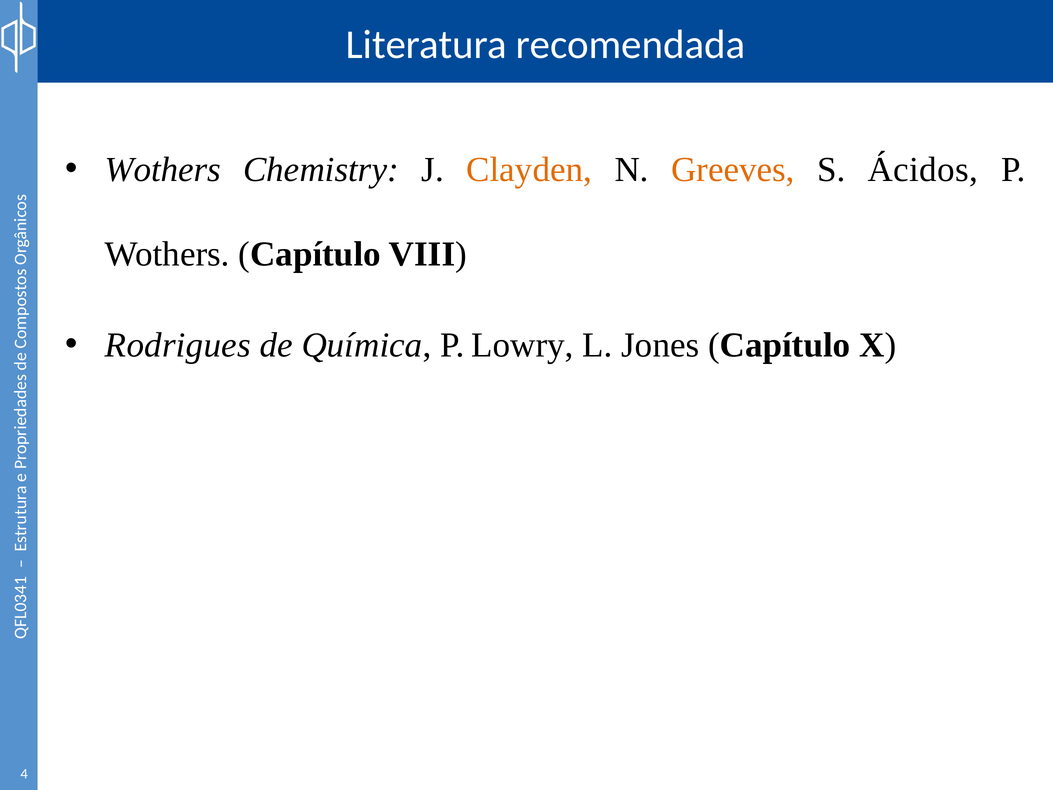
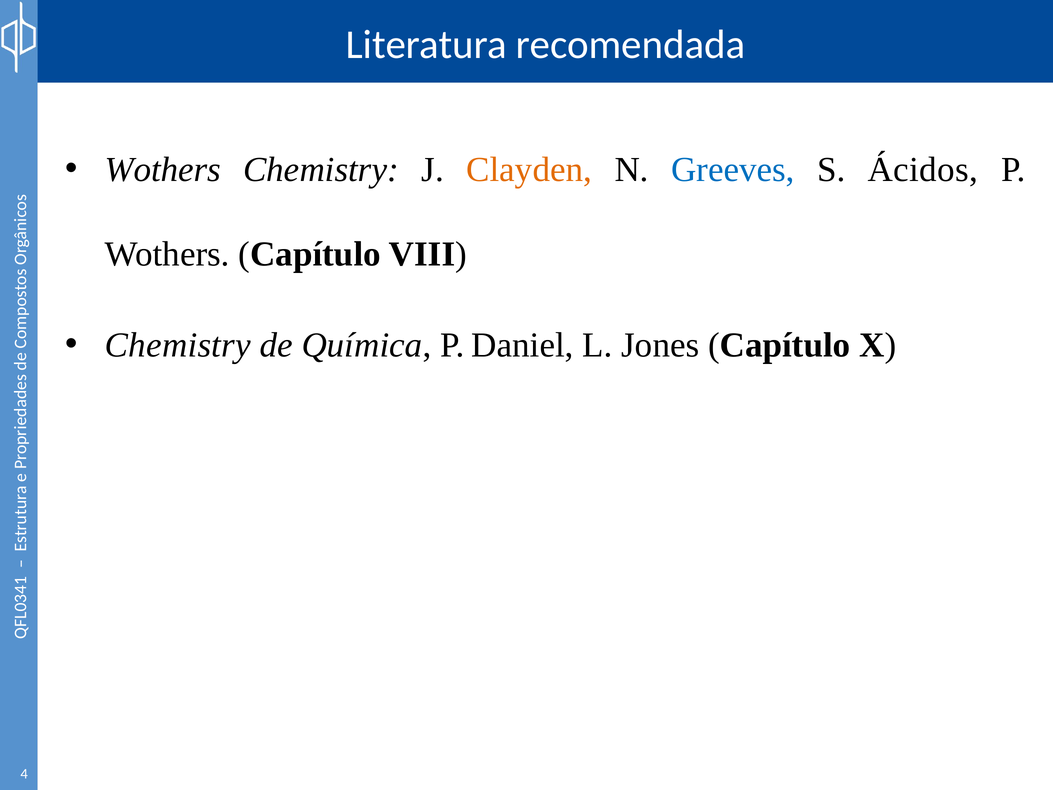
Greeves colour: orange -> blue
Rodrigues at (178, 345): Rodrigues -> Chemistry
Lowry: Lowry -> Daniel
